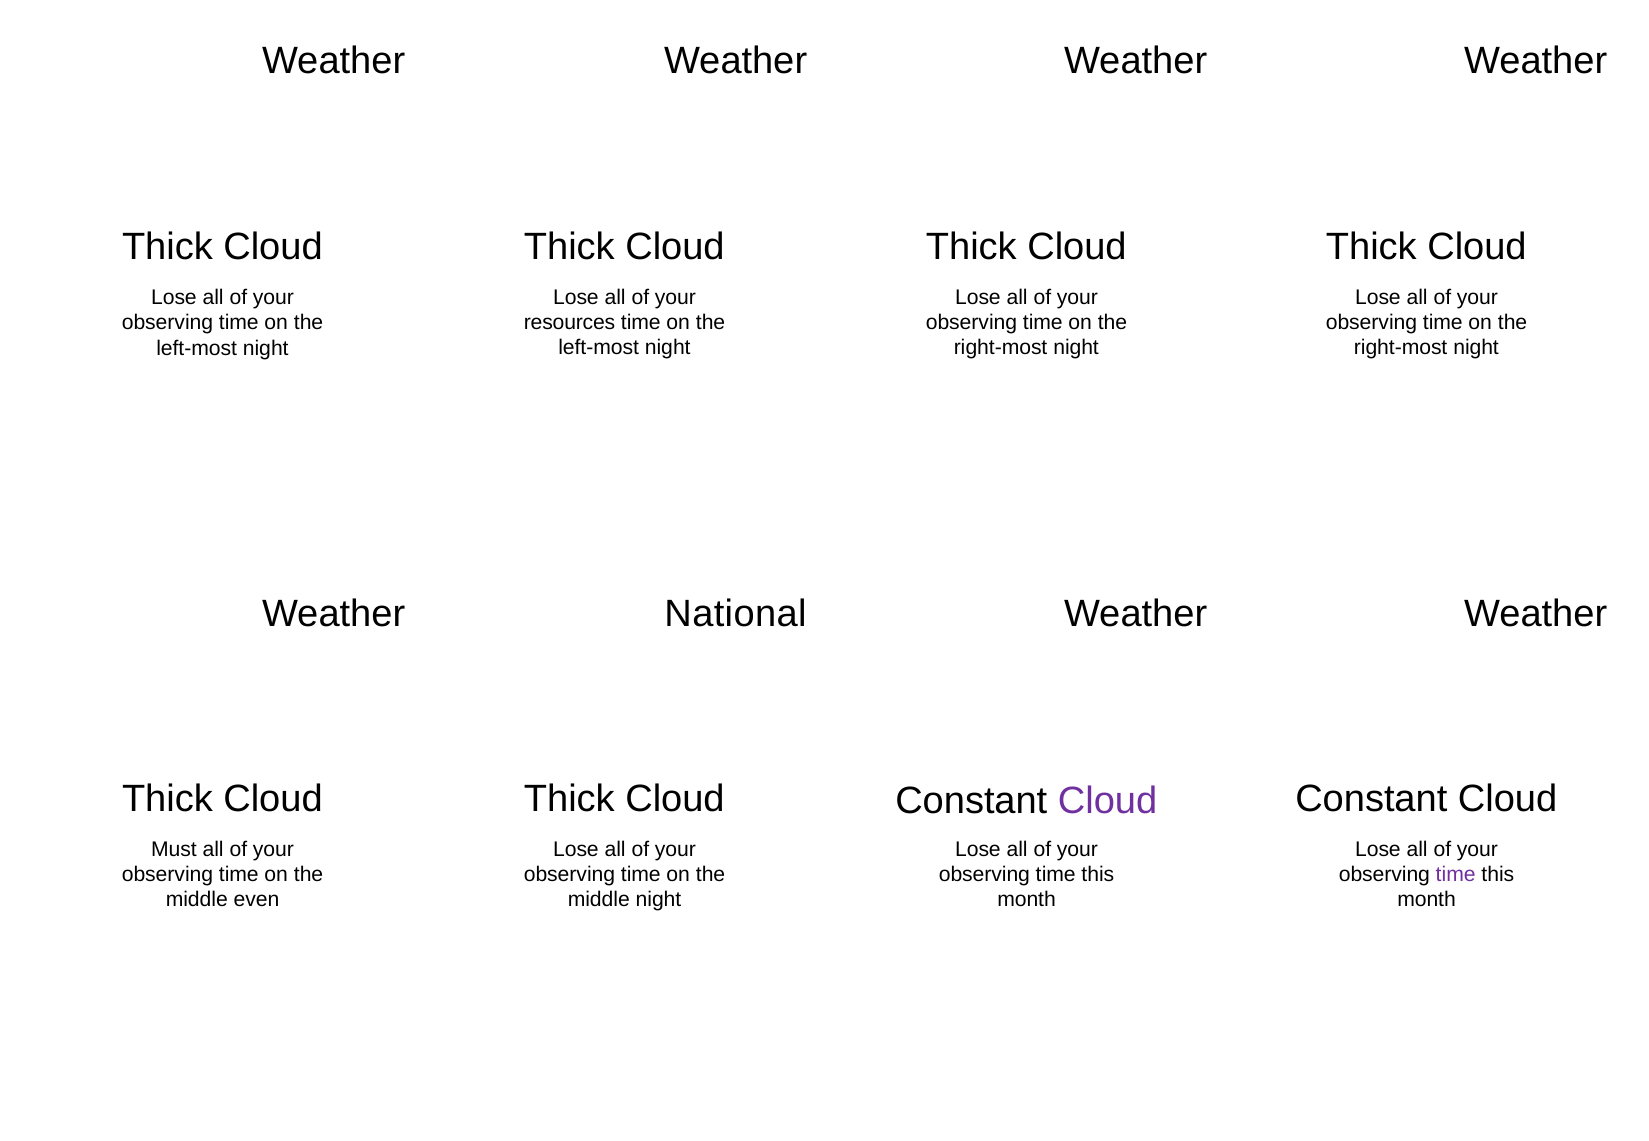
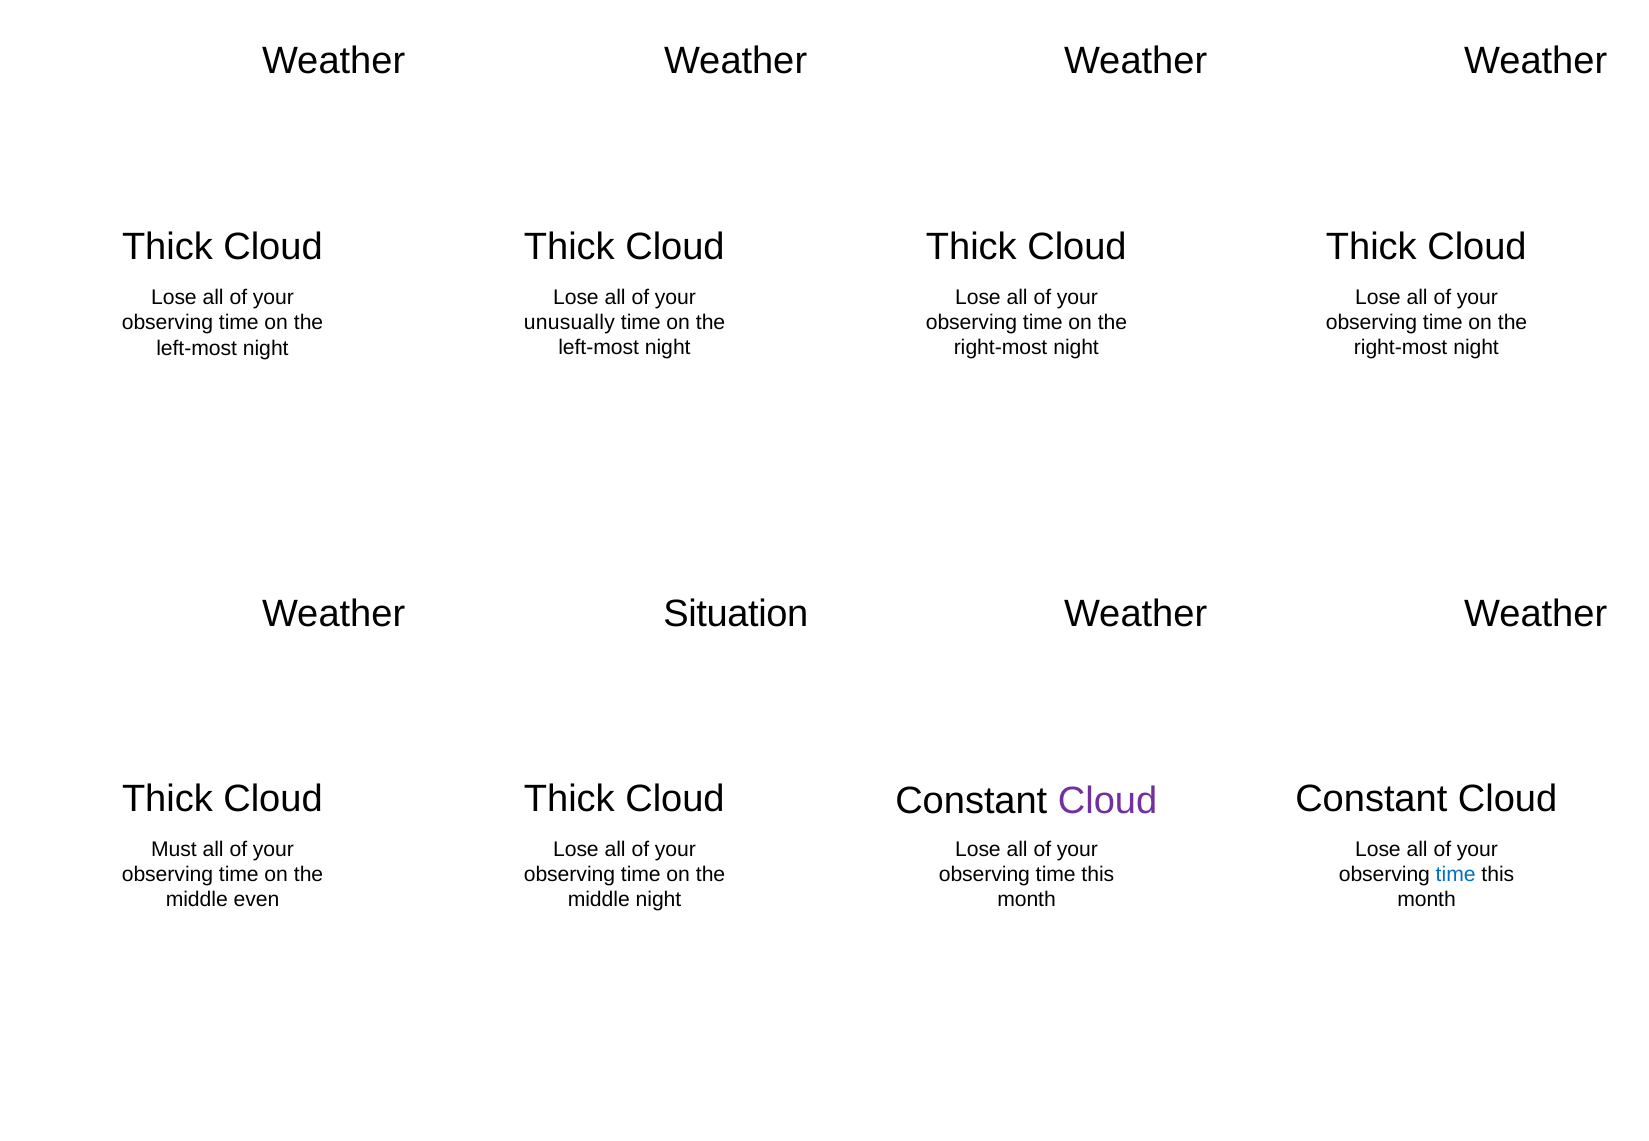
resources: resources -> unusually
National: National -> Situation
time at (1456, 875) colour: purple -> blue
